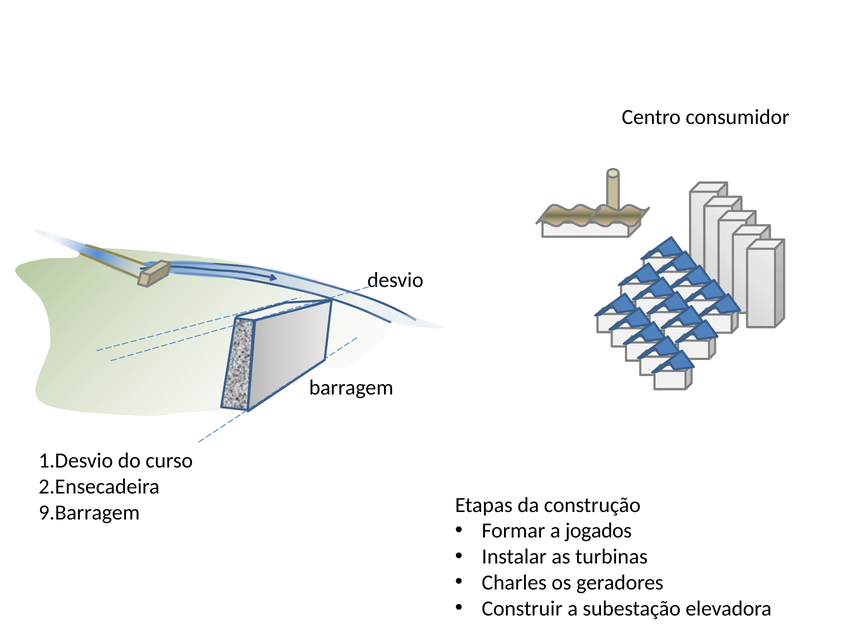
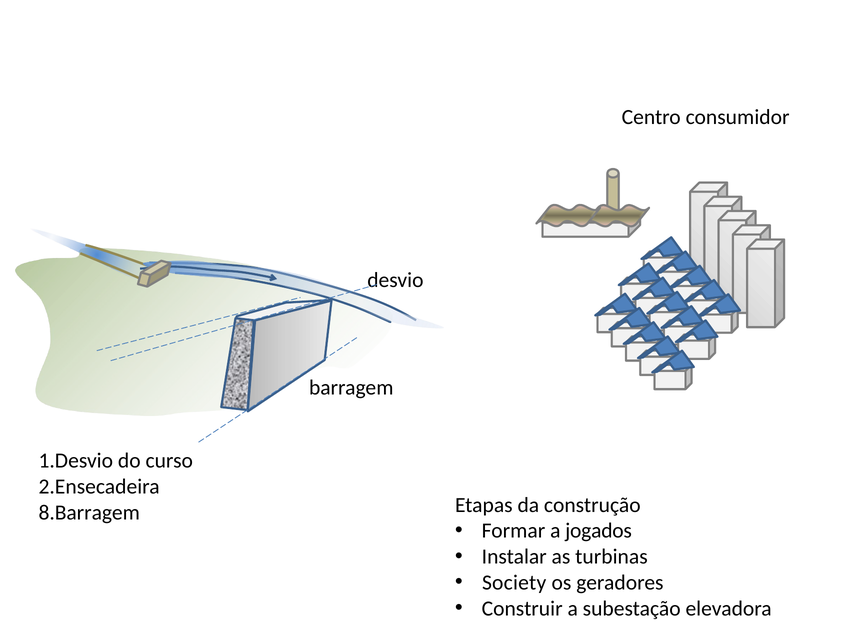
9.Barragem: 9.Barragem -> 8.Barragem
Charles: Charles -> Society
